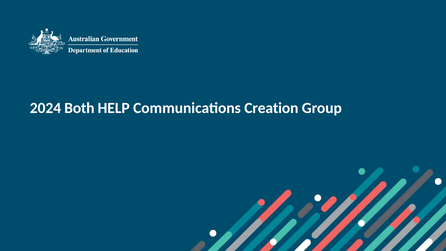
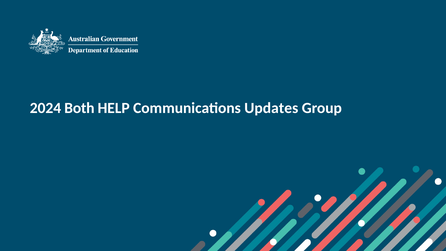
Creation: Creation -> Updates
